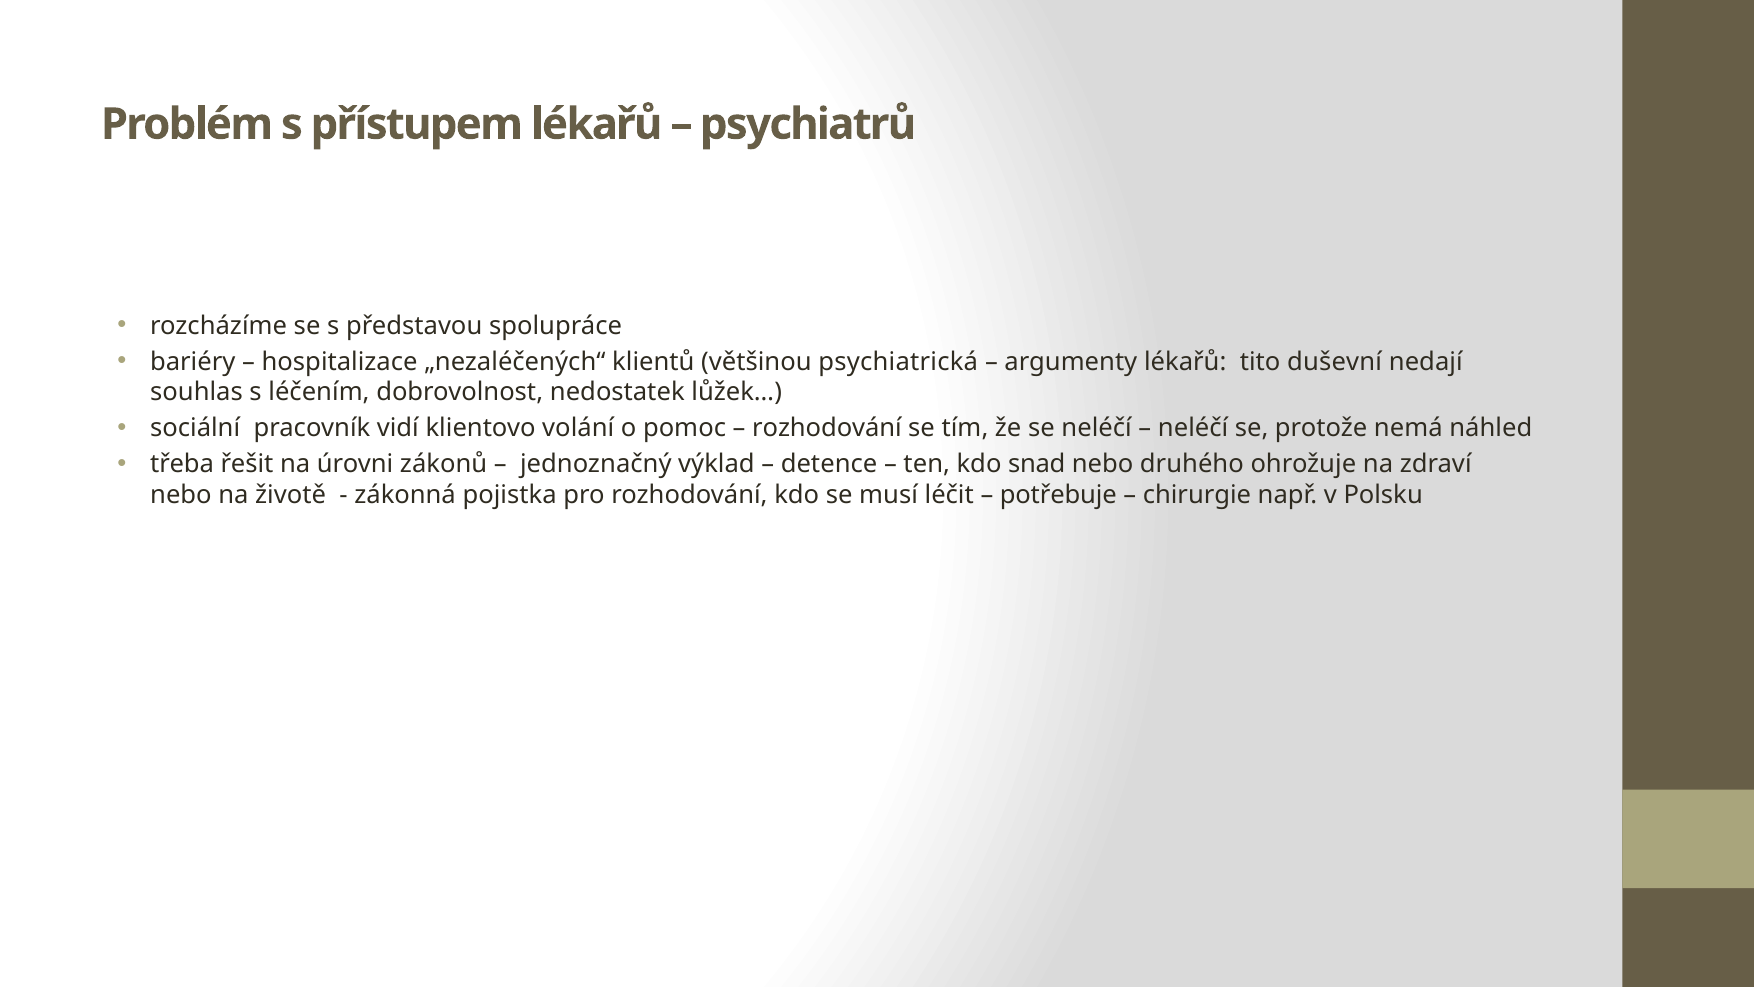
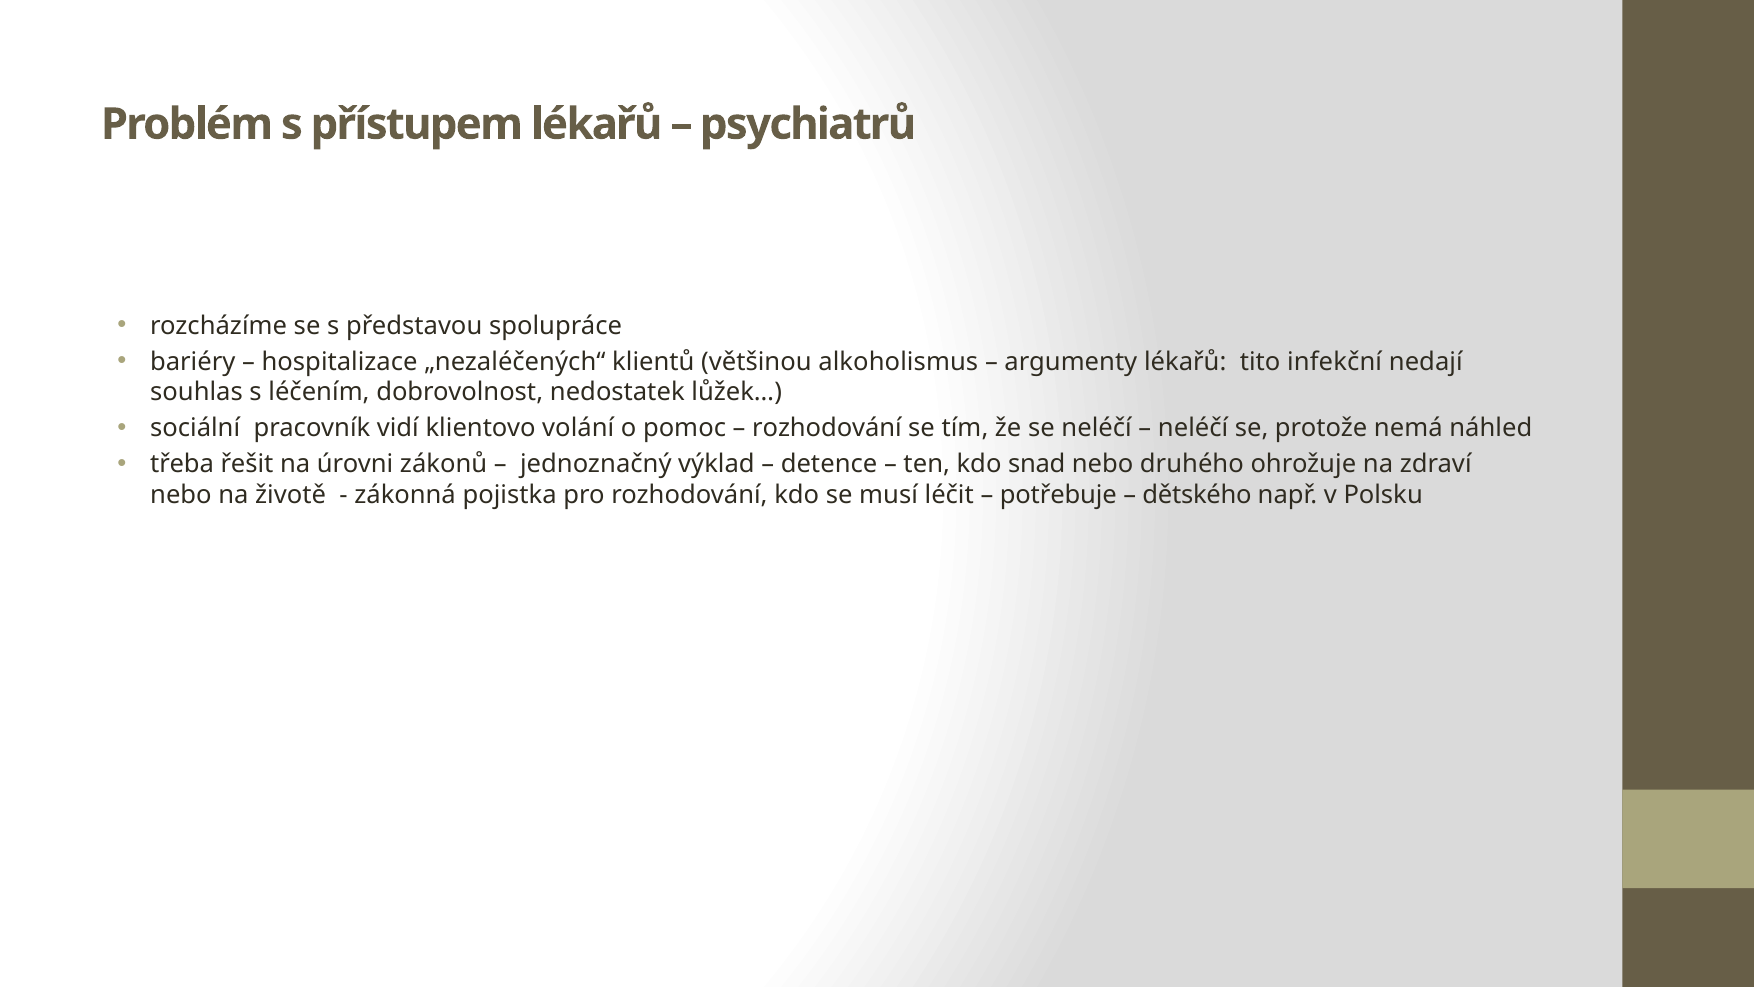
psychiatrická: psychiatrická -> alkoholismus
duševní: duševní -> infekční
chirurgie: chirurgie -> dětského
